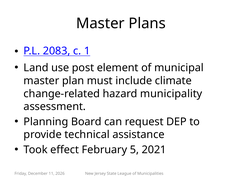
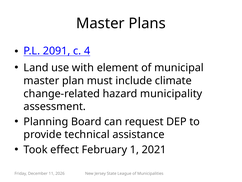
2083: 2083 -> 2091
1: 1 -> 4
post: post -> with
5: 5 -> 1
